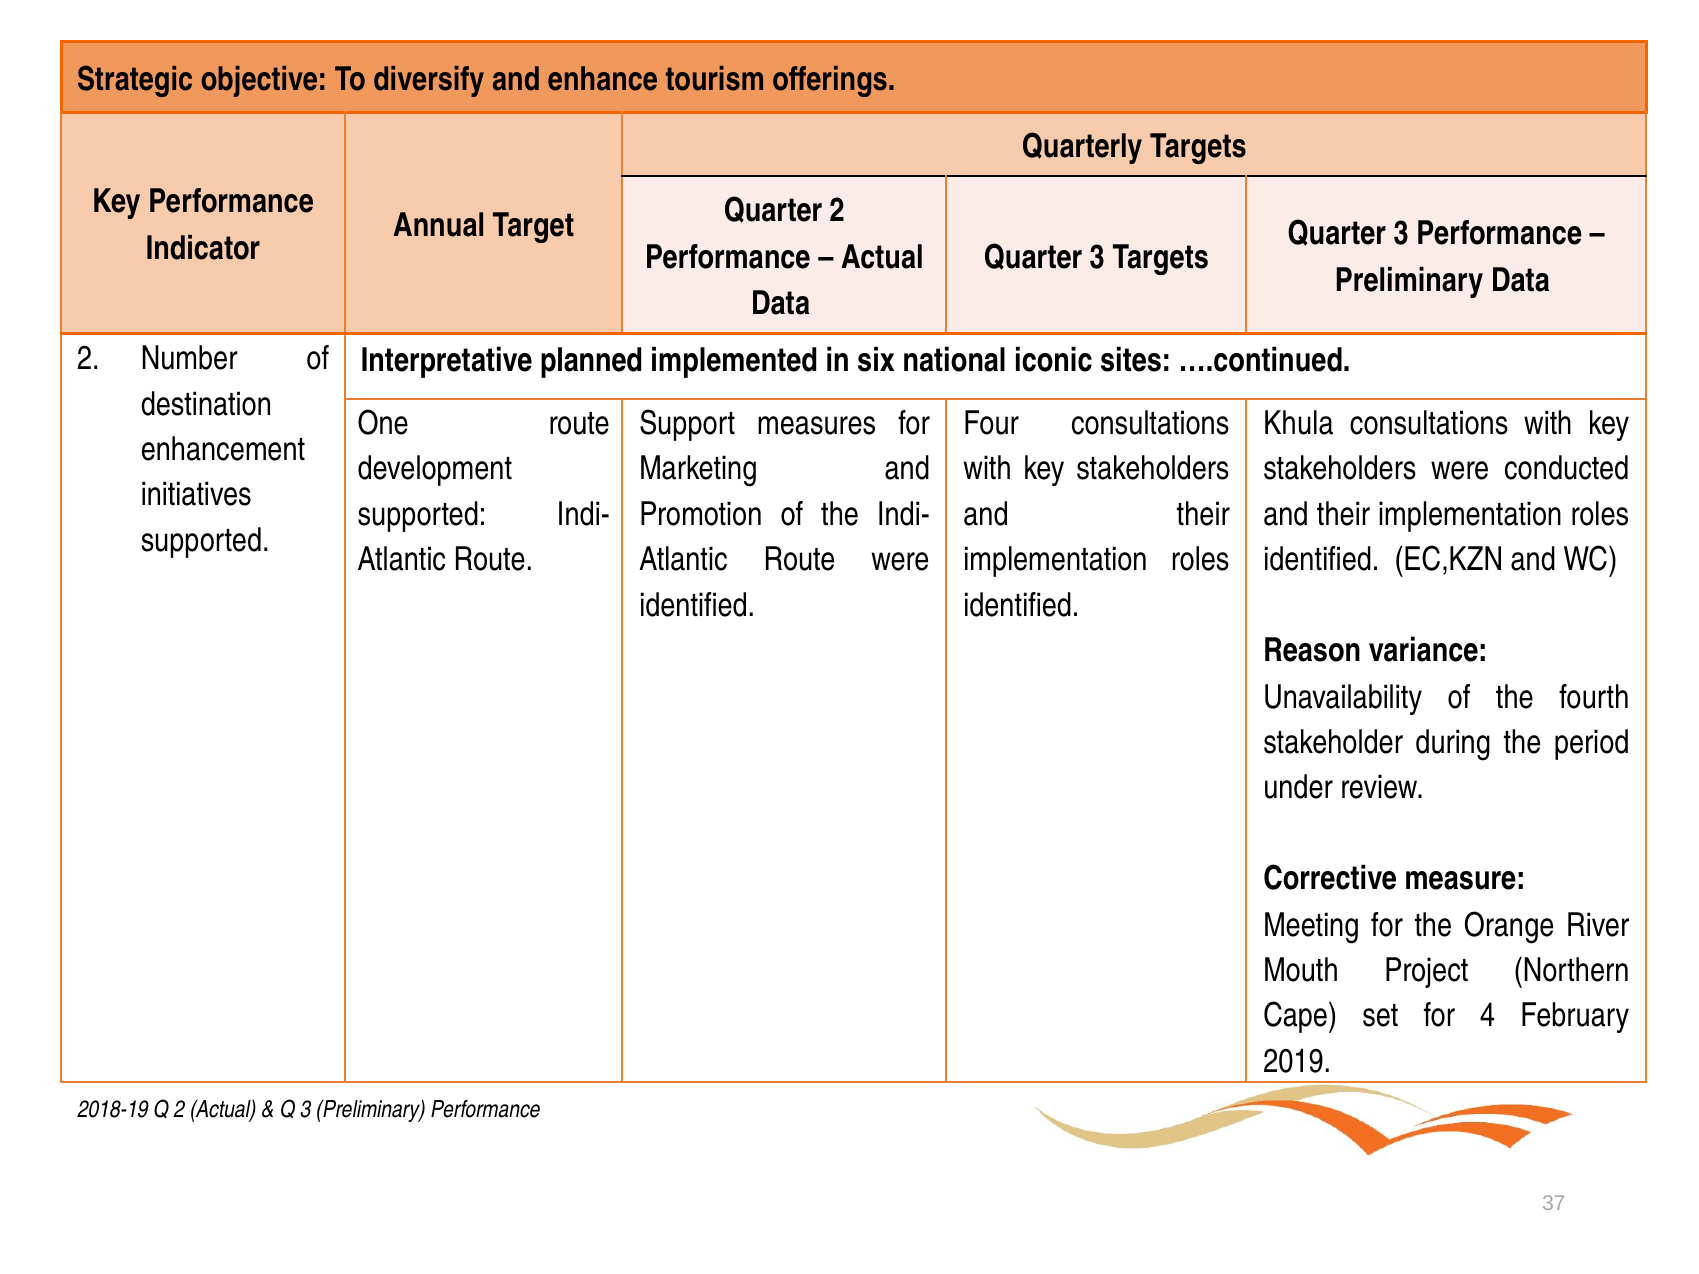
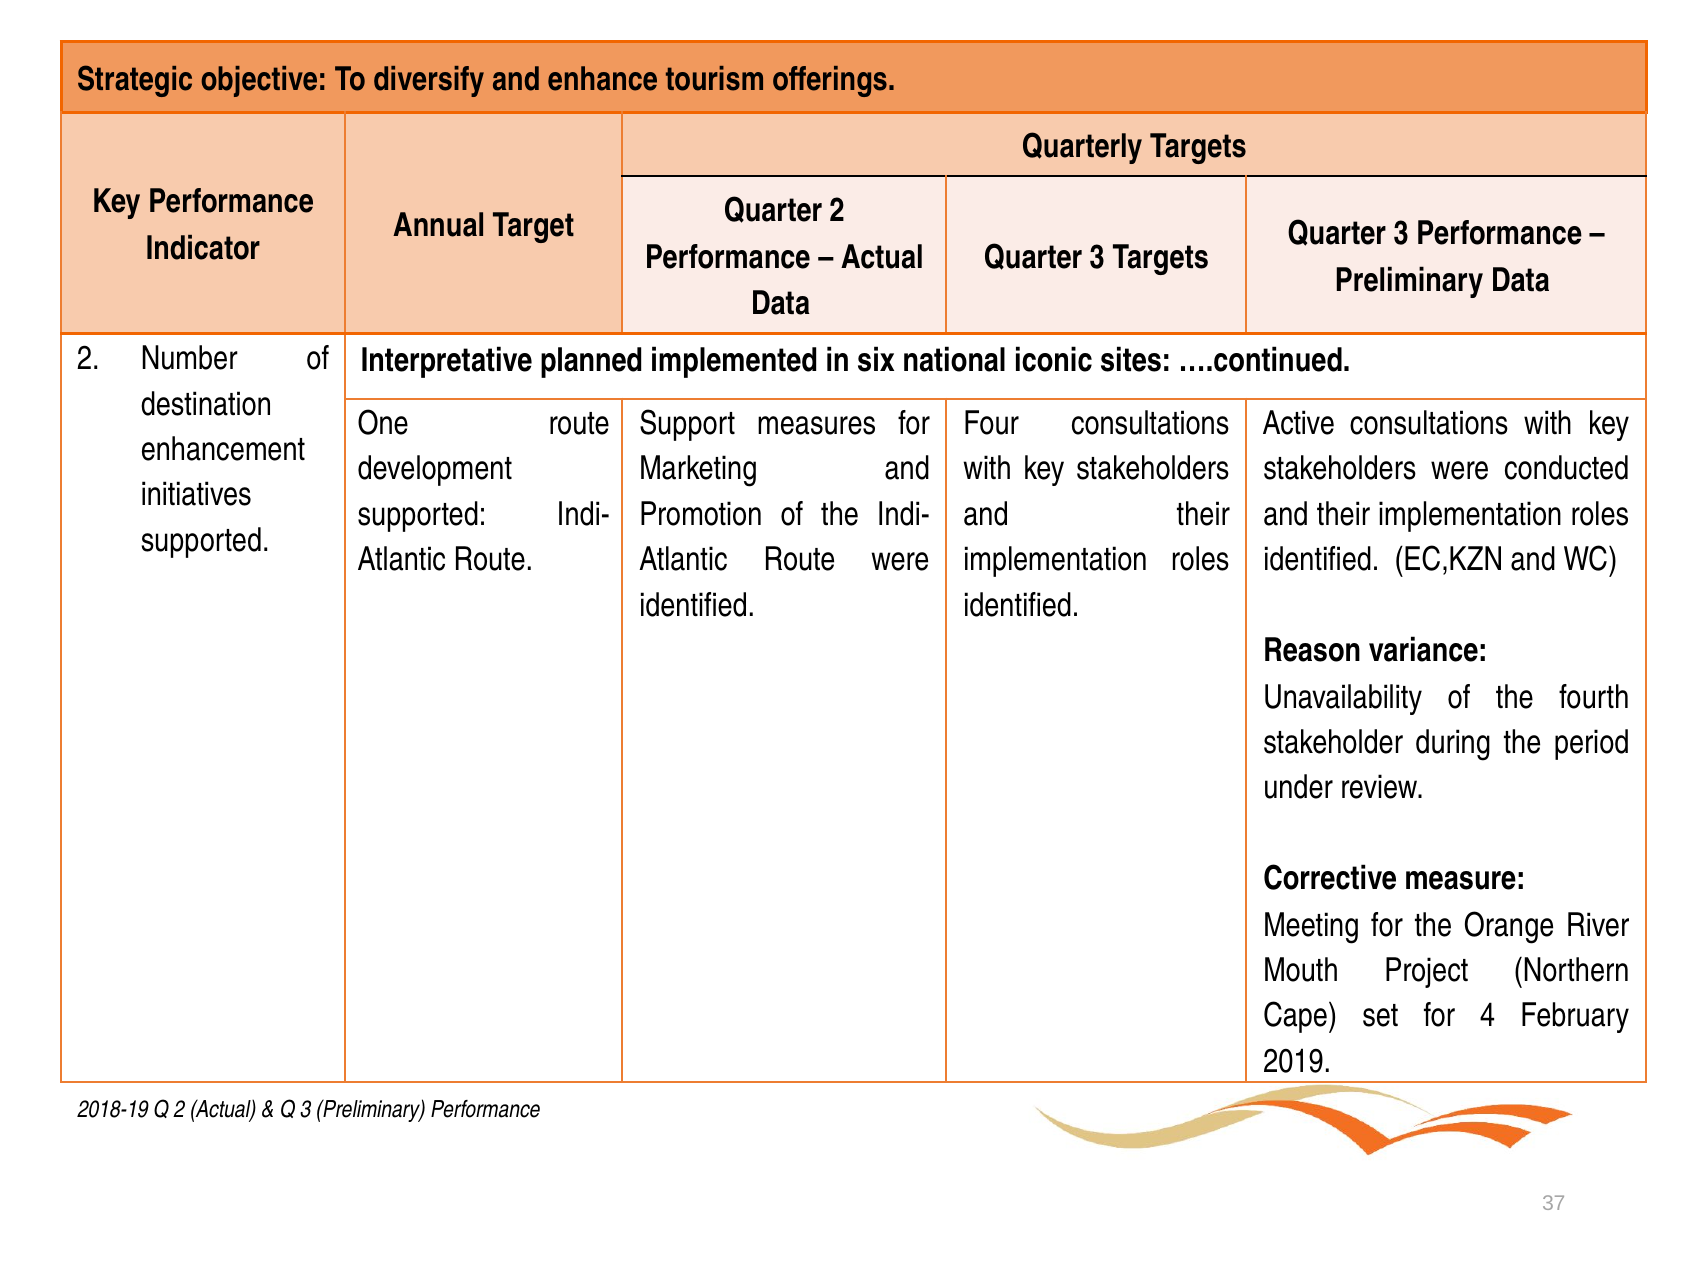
Khula: Khula -> Active
